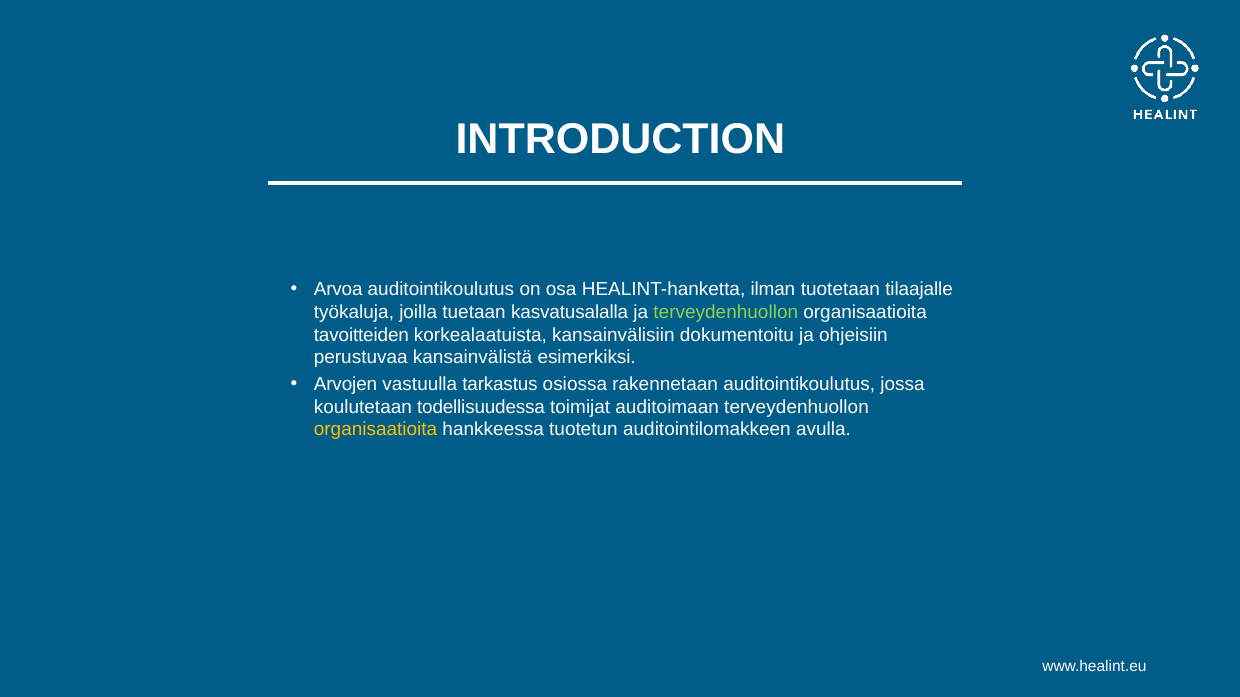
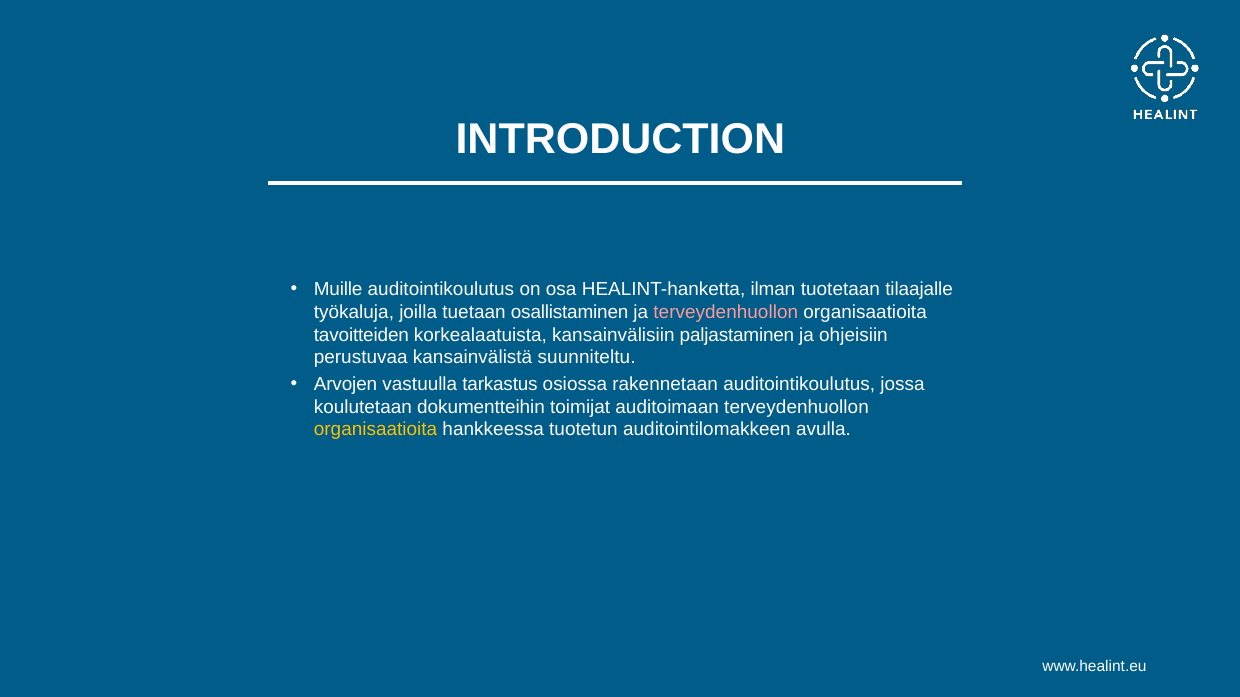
Arvoa: Arvoa -> Muille
kasvatusalalla: kasvatusalalla -> osallistaminen
terveydenhuollon at (726, 312) colour: light green -> pink
dokumentoitu: dokumentoitu -> paljastaminen
esimerkiksi: esimerkiksi -> suunniteltu
todellisuudessa: todellisuudessa -> dokumentteihin
